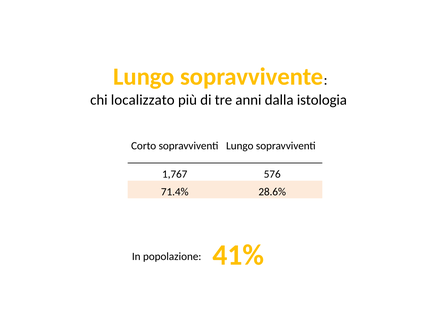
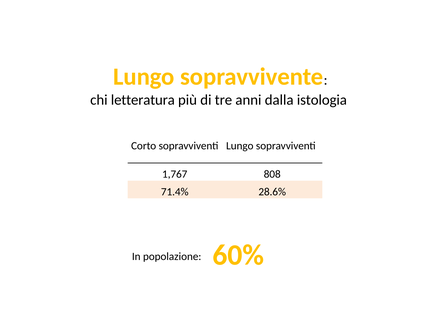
localizzato: localizzato -> letteratura
576: 576 -> 808
41%: 41% -> 60%
